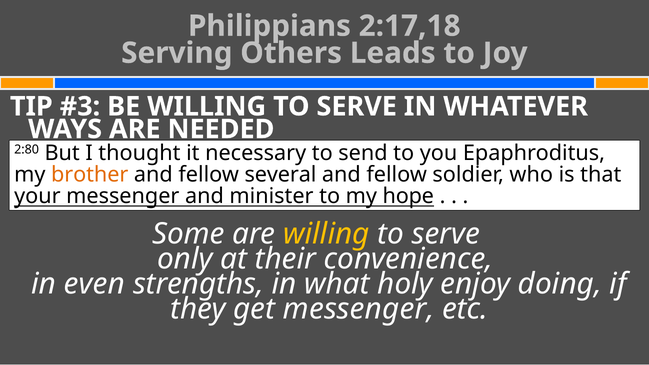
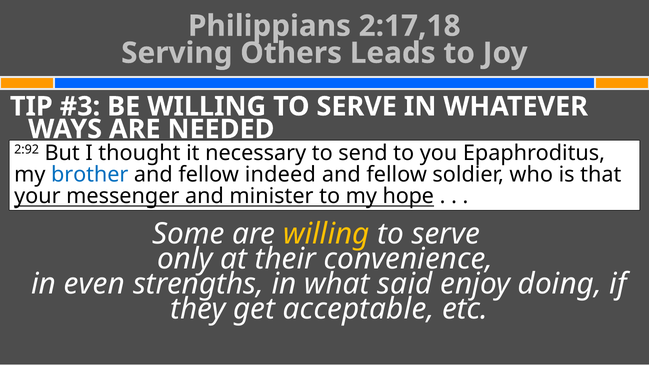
2:80: 2:80 -> 2:92
brother colour: orange -> blue
several: several -> indeed
holy: holy -> said
get messenger: messenger -> acceptable
